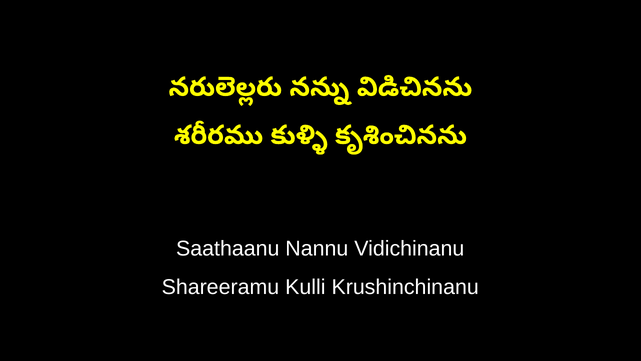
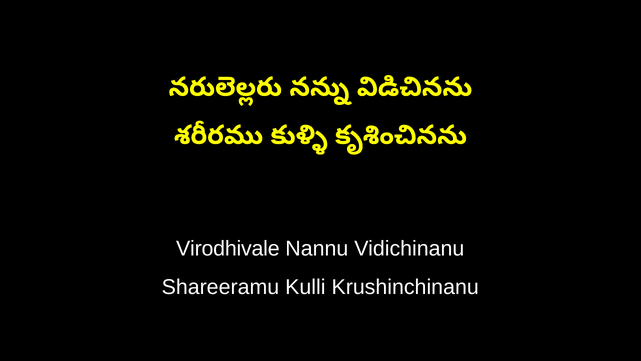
Saathaanu: Saathaanu -> Virodhivale
